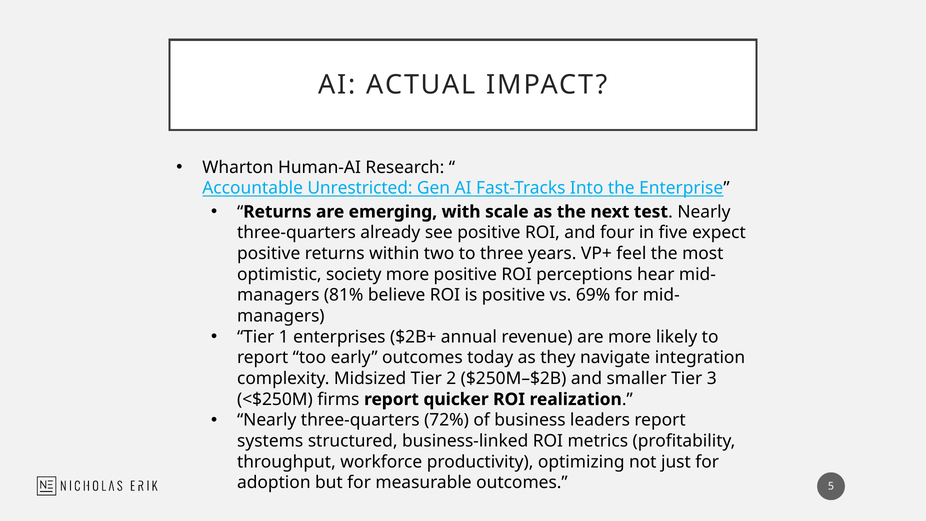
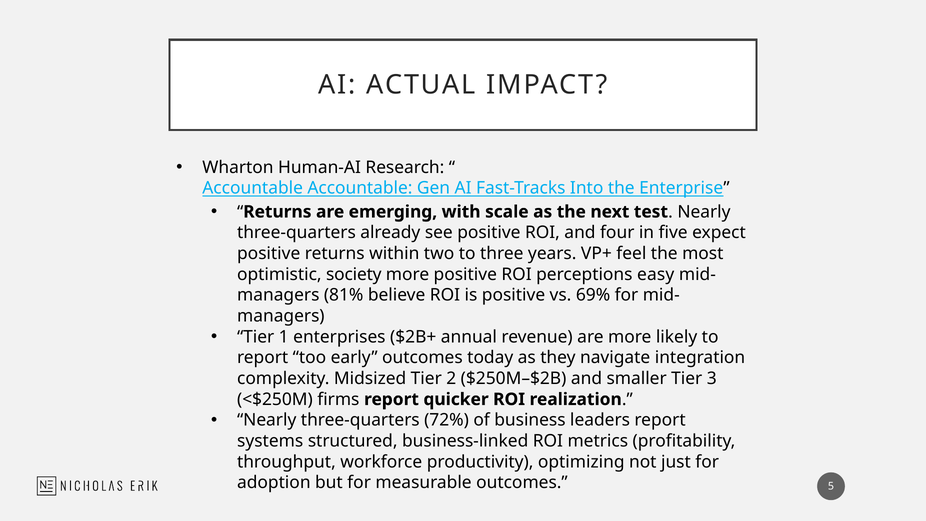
Accountable Unrestricted: Unrestricted -> Accountable
hear: hear -> easy
